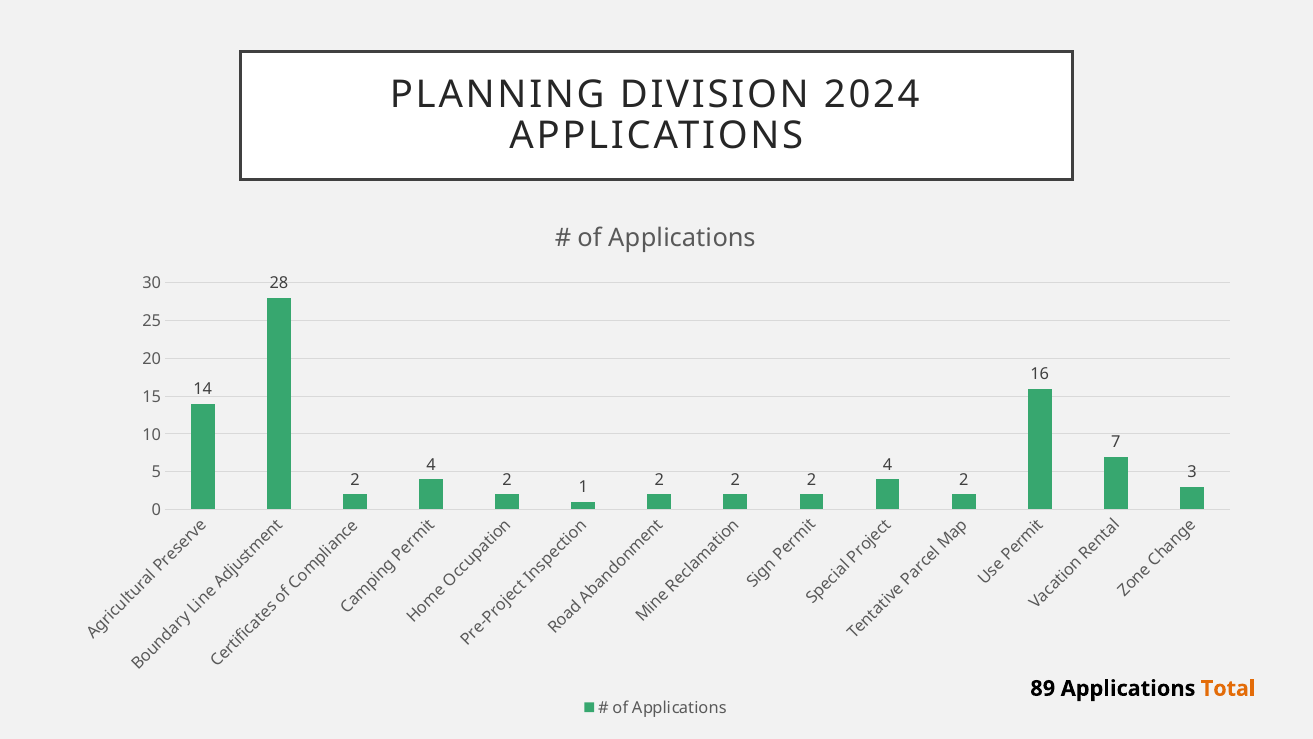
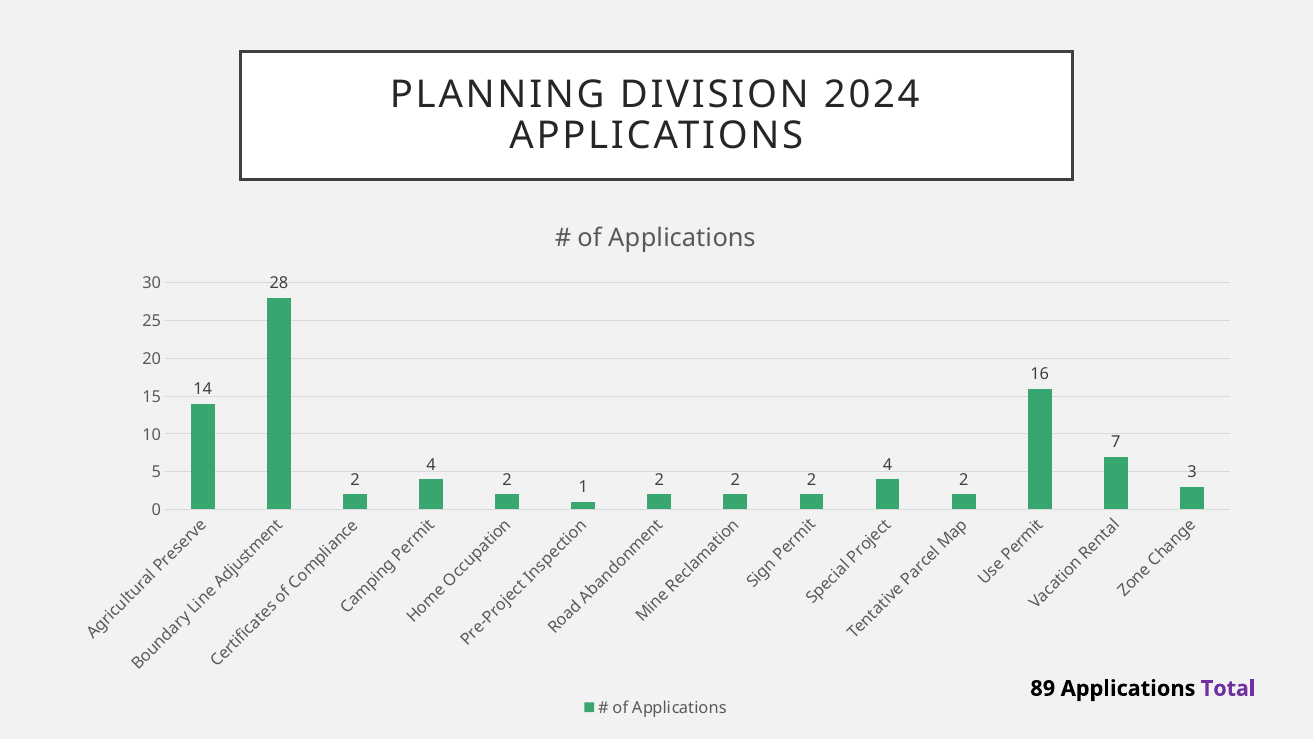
Total colour: orange -> purple
